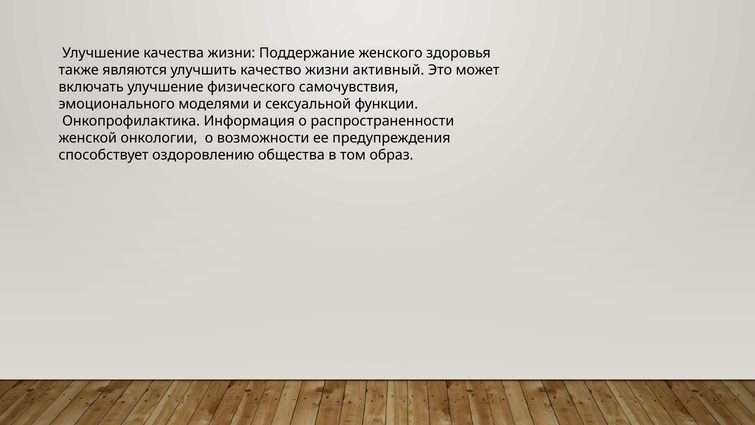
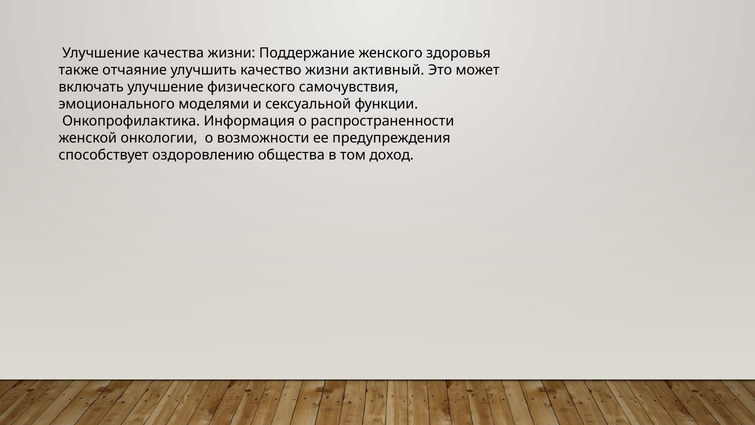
являются: являются -> отчаяние
образ: образ -> доход
